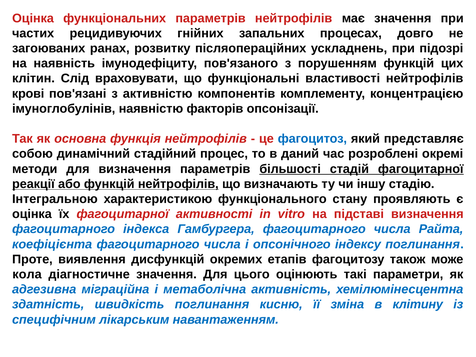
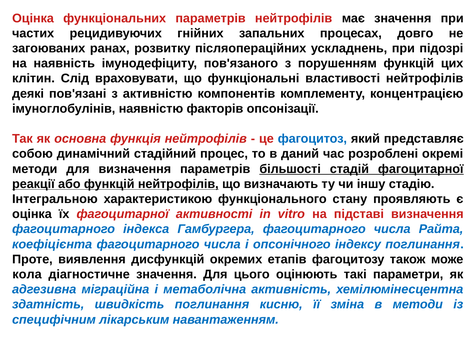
крові: крові -> деякі
в клітину: клітину -> методи
